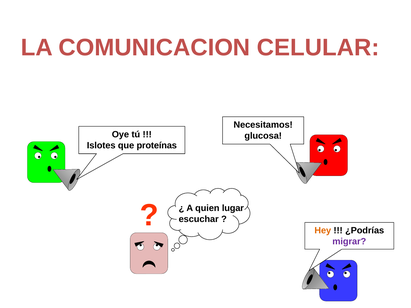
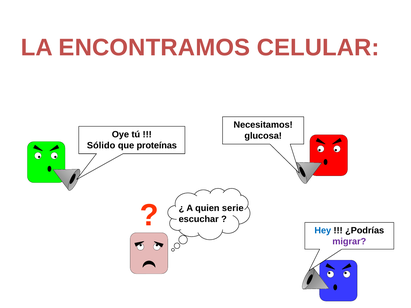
COMUNICACION: COMUNICACION -> ENCONTRAMOS
Islotes: Islotes -> Sólido
lugar: lugar -> serie
Hey colour: orange -> blue
